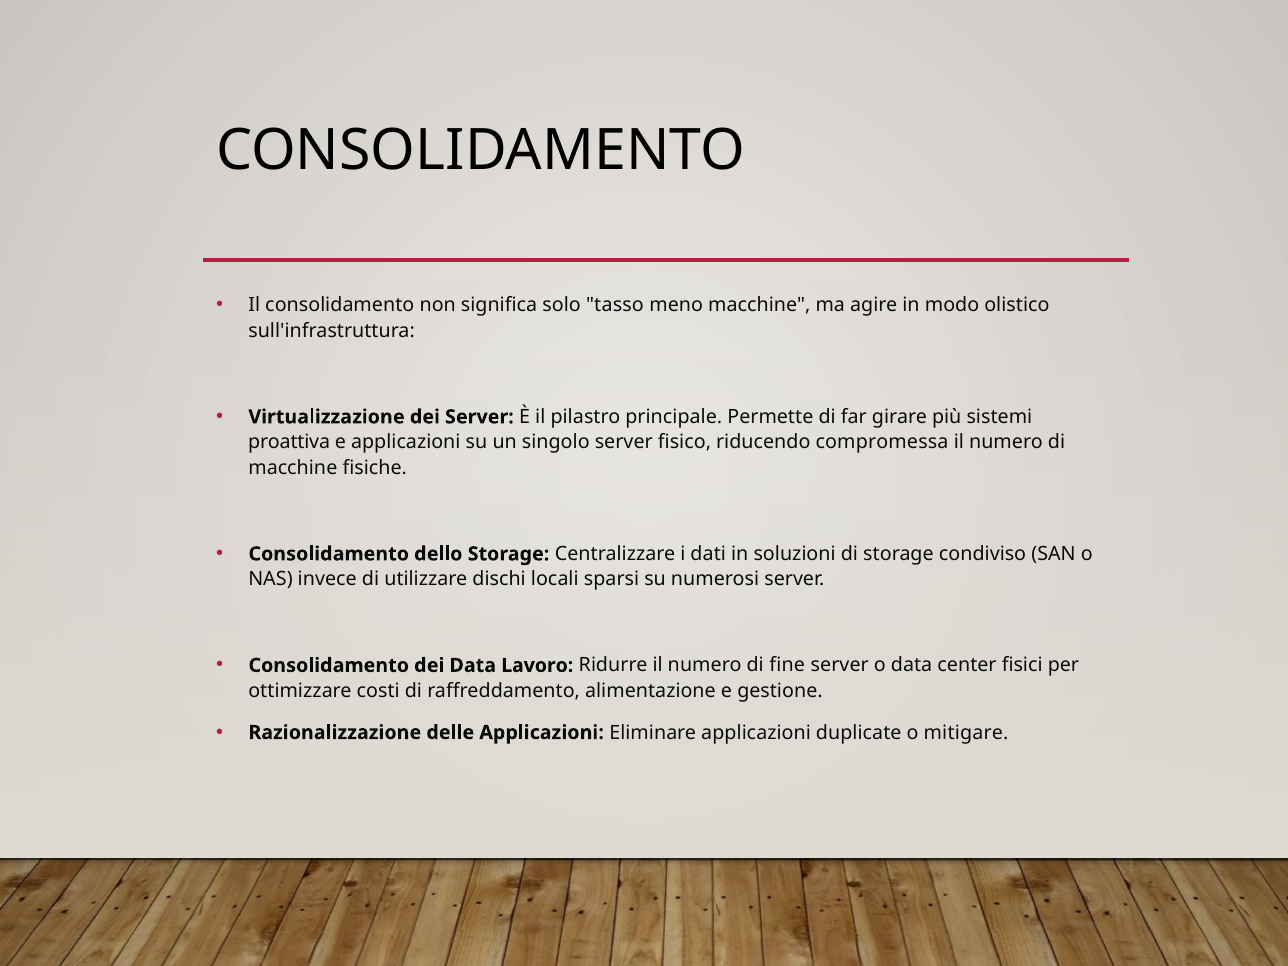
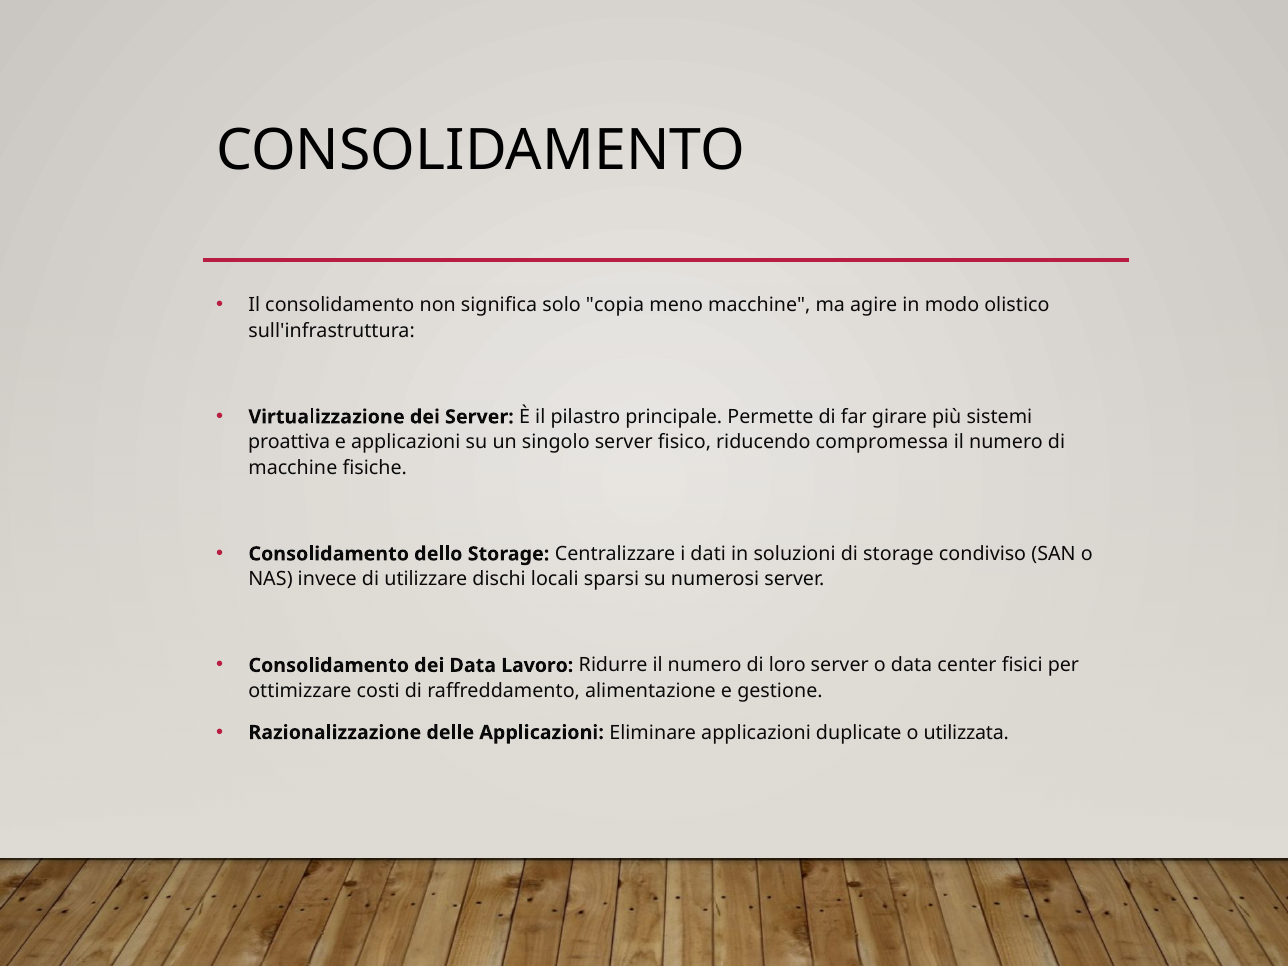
tasso: tasso -> copia
fine: fine -> loro
mitigare: mitigare -> utilizzata
